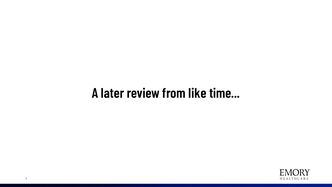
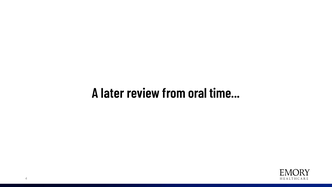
like: like -> oral
